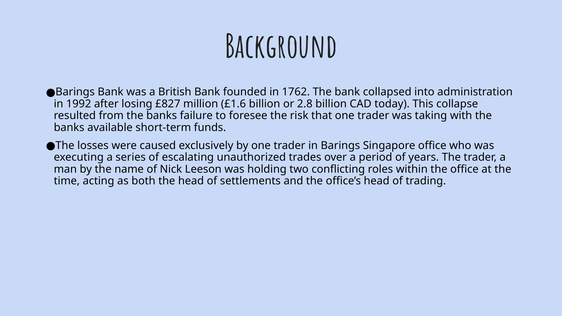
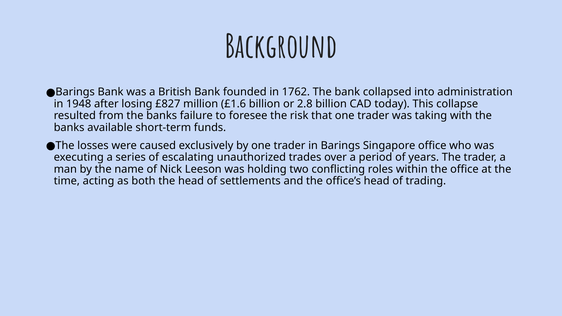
1992: 1992 -> 1948
